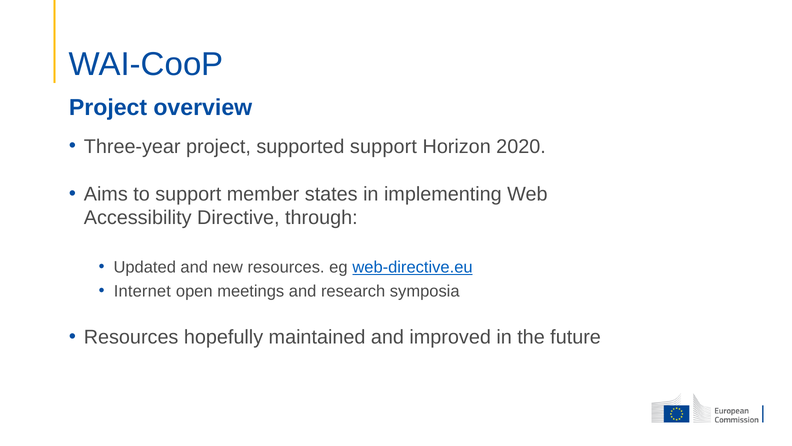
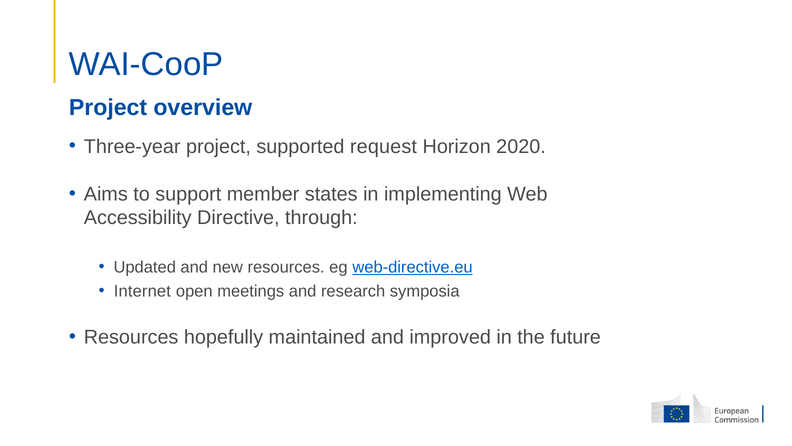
supported support: support -> request
